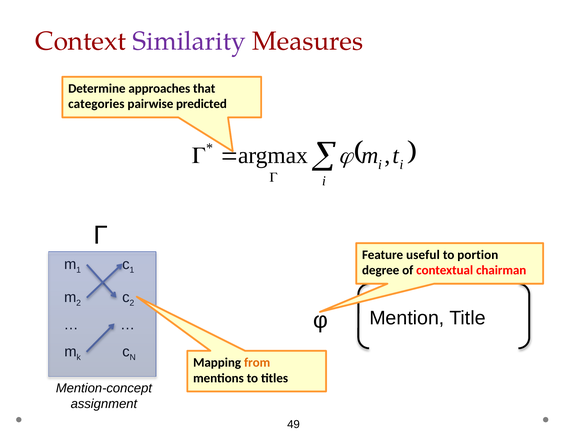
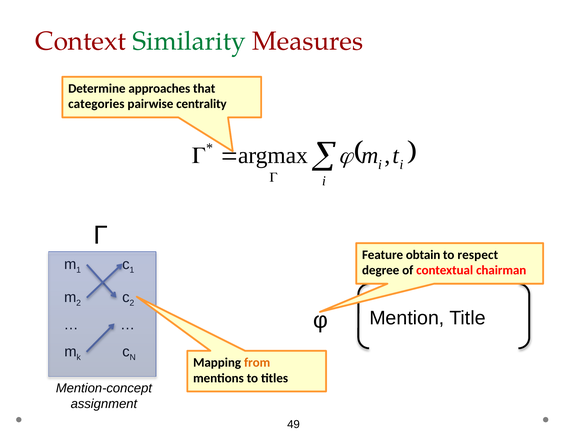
Similarity colour: purple -> green
predicted: predicted -> centrality
useful: useful -> obtain
portion: portion -> respect
